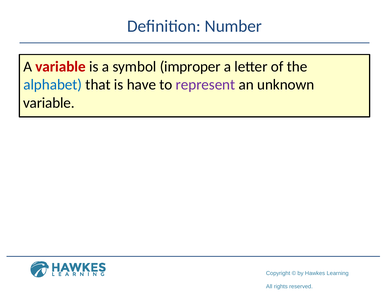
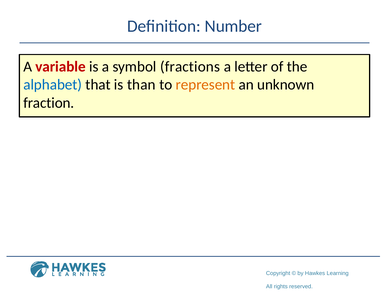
improper: improper -> fractions
have: have -> than
represent colour: purple -> orange
variable at (49, 103): variable -> fraction
